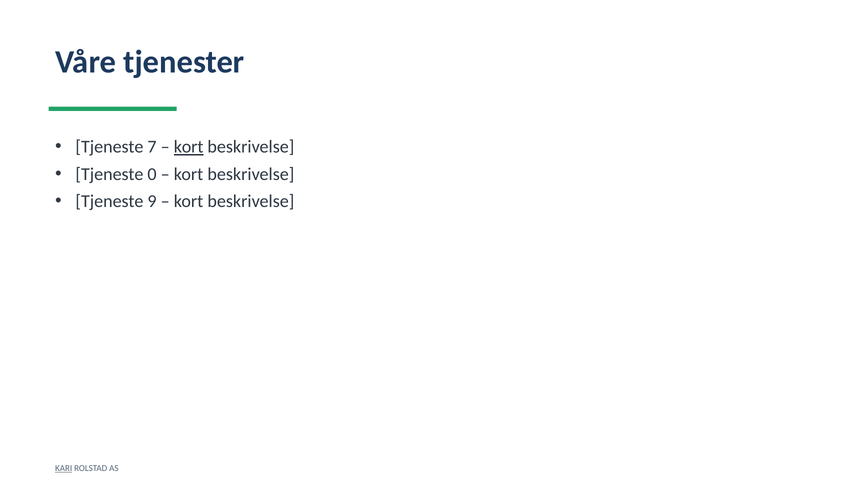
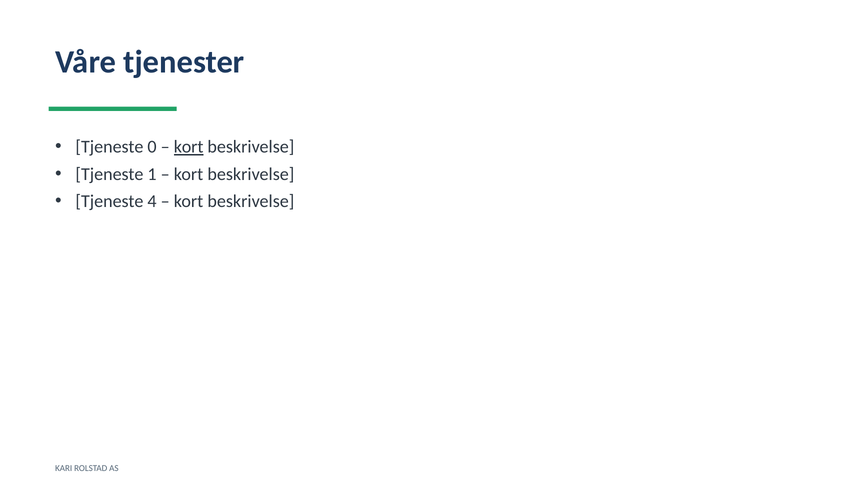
7: 7 -> 0
0: 0 -> 1
9: 9 -> 4
KARI underline: present -> none
